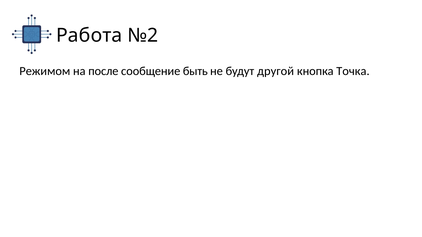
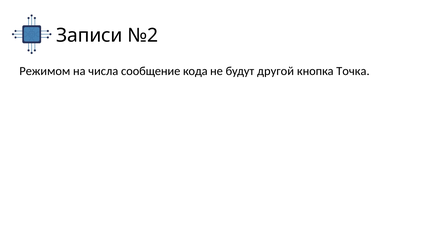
Работа: Работа -> Записи
после: после -> числа
быть: быть -> кода
